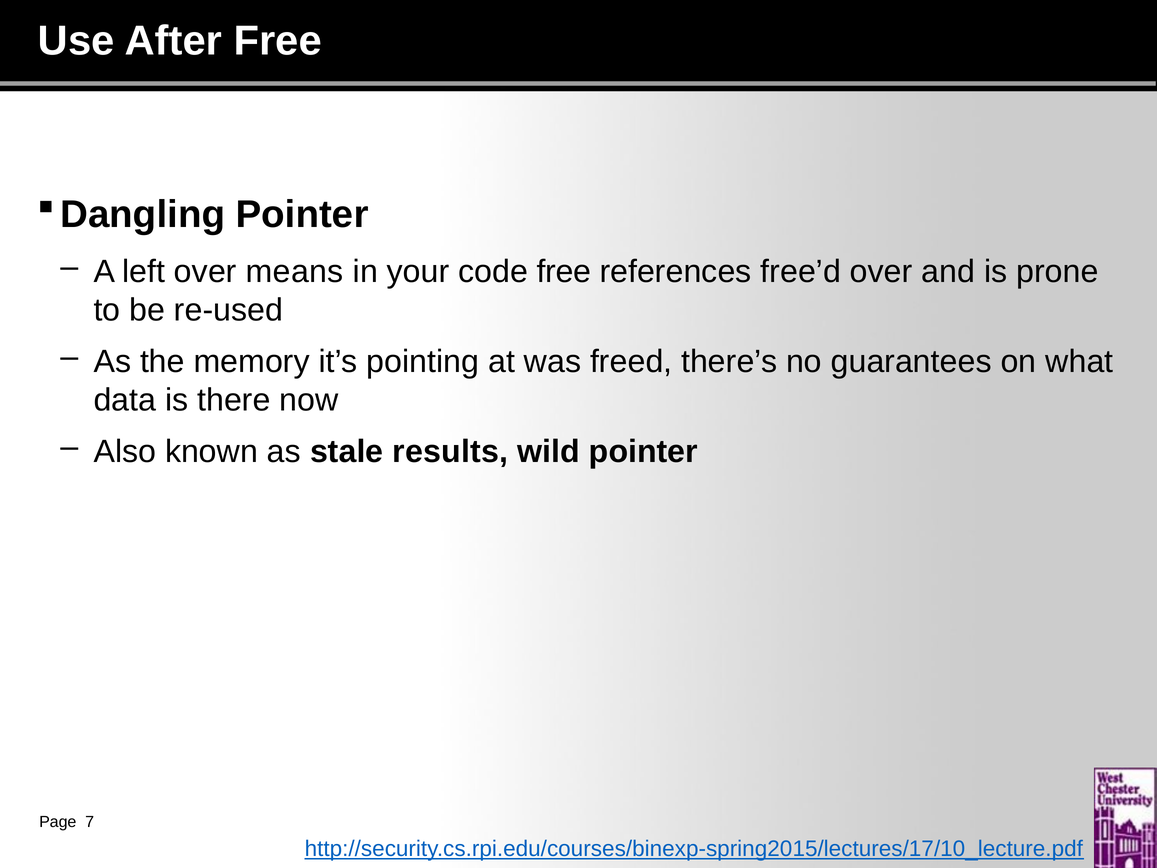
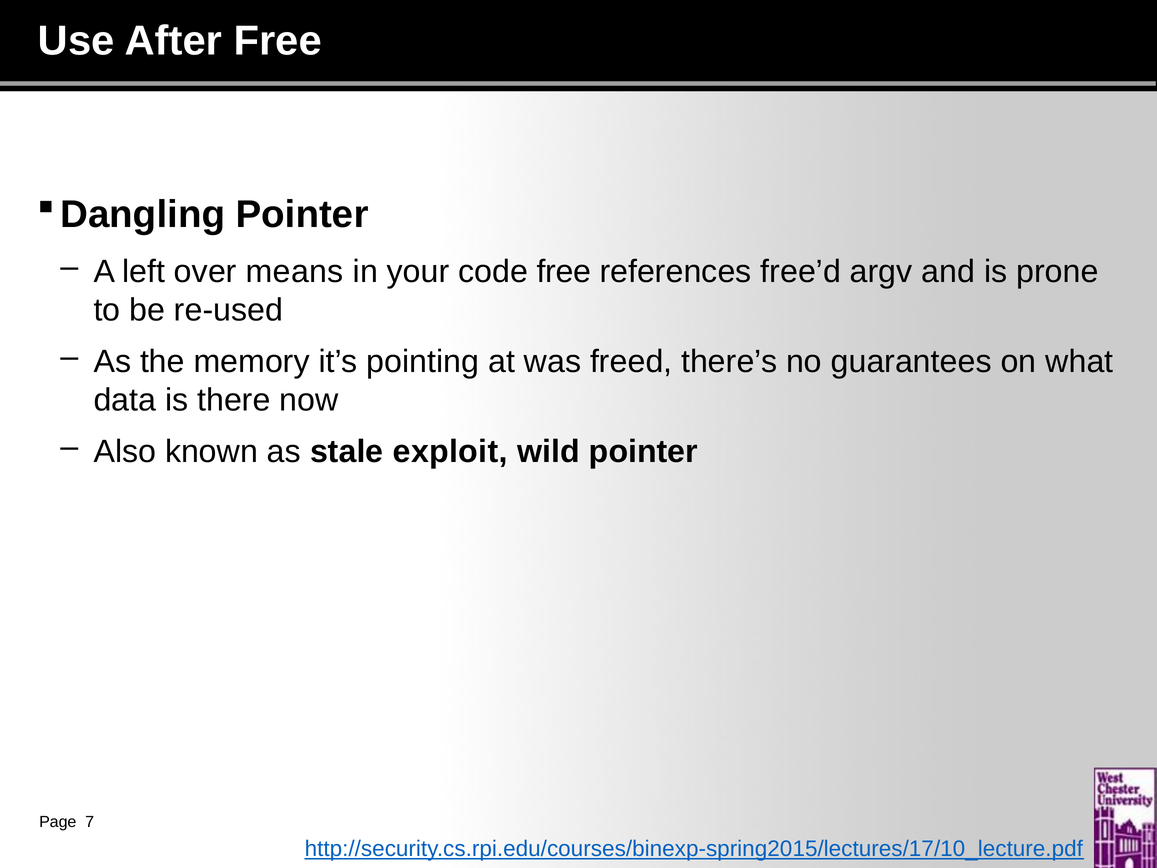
free’d over: over -> argv
results: results -> exploit
